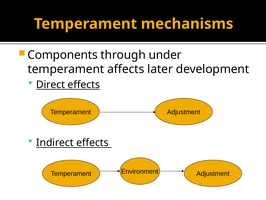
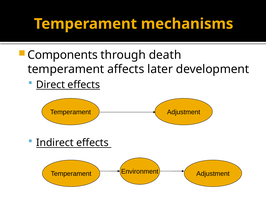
under: under -> death
